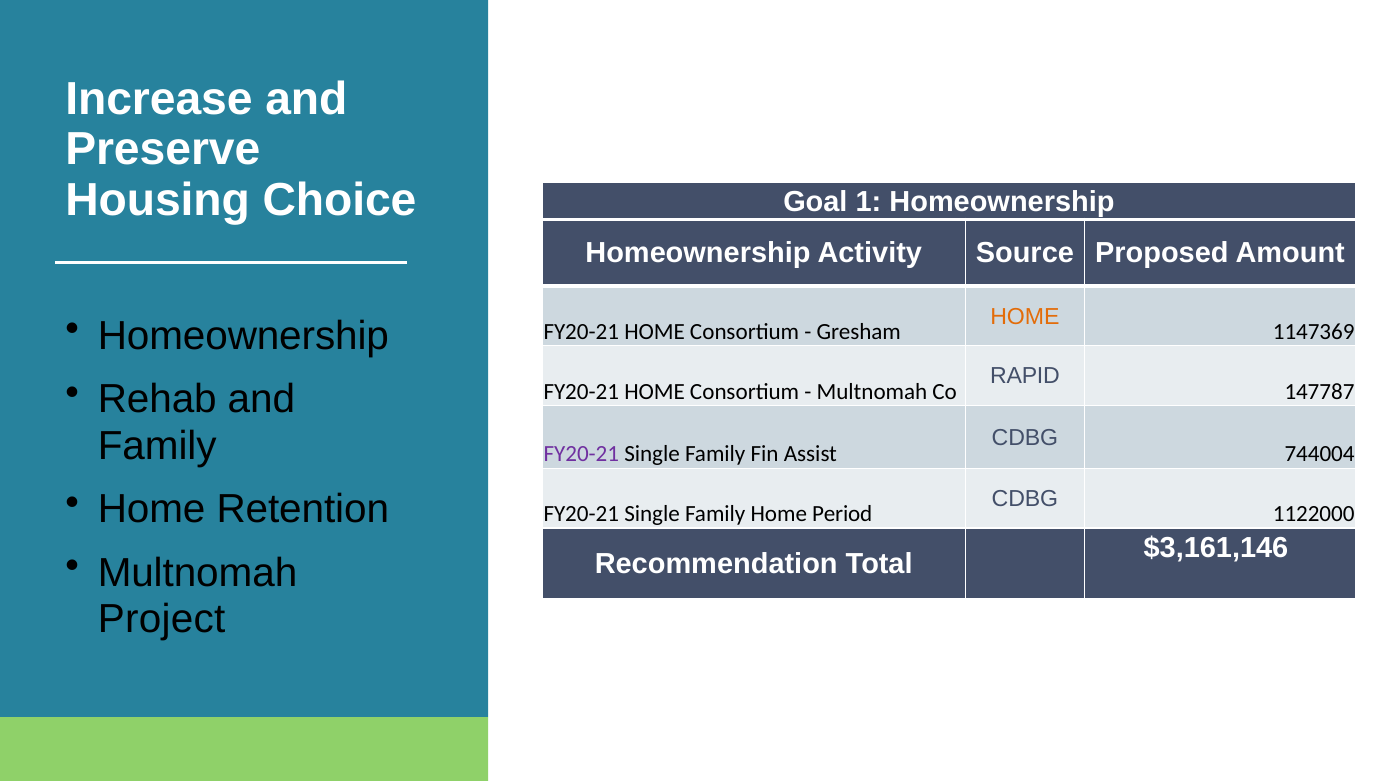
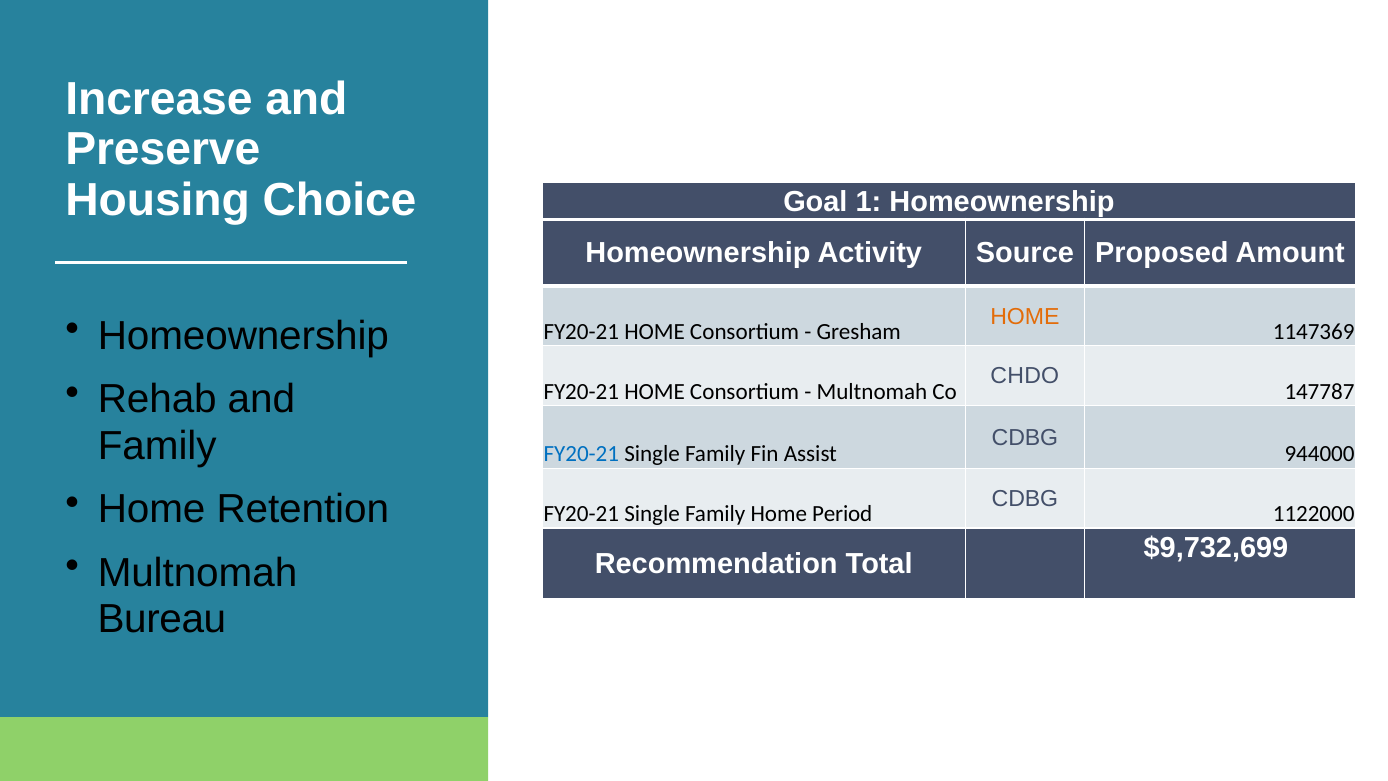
RAPID: RAPID -> CHDO
FY20-21 at (581, 454) colour: purple -> blue
744004: 744004 -> 944000
$3,161,146: $3,161,146 -> $9,732,699
Project: Project -> Bureau
